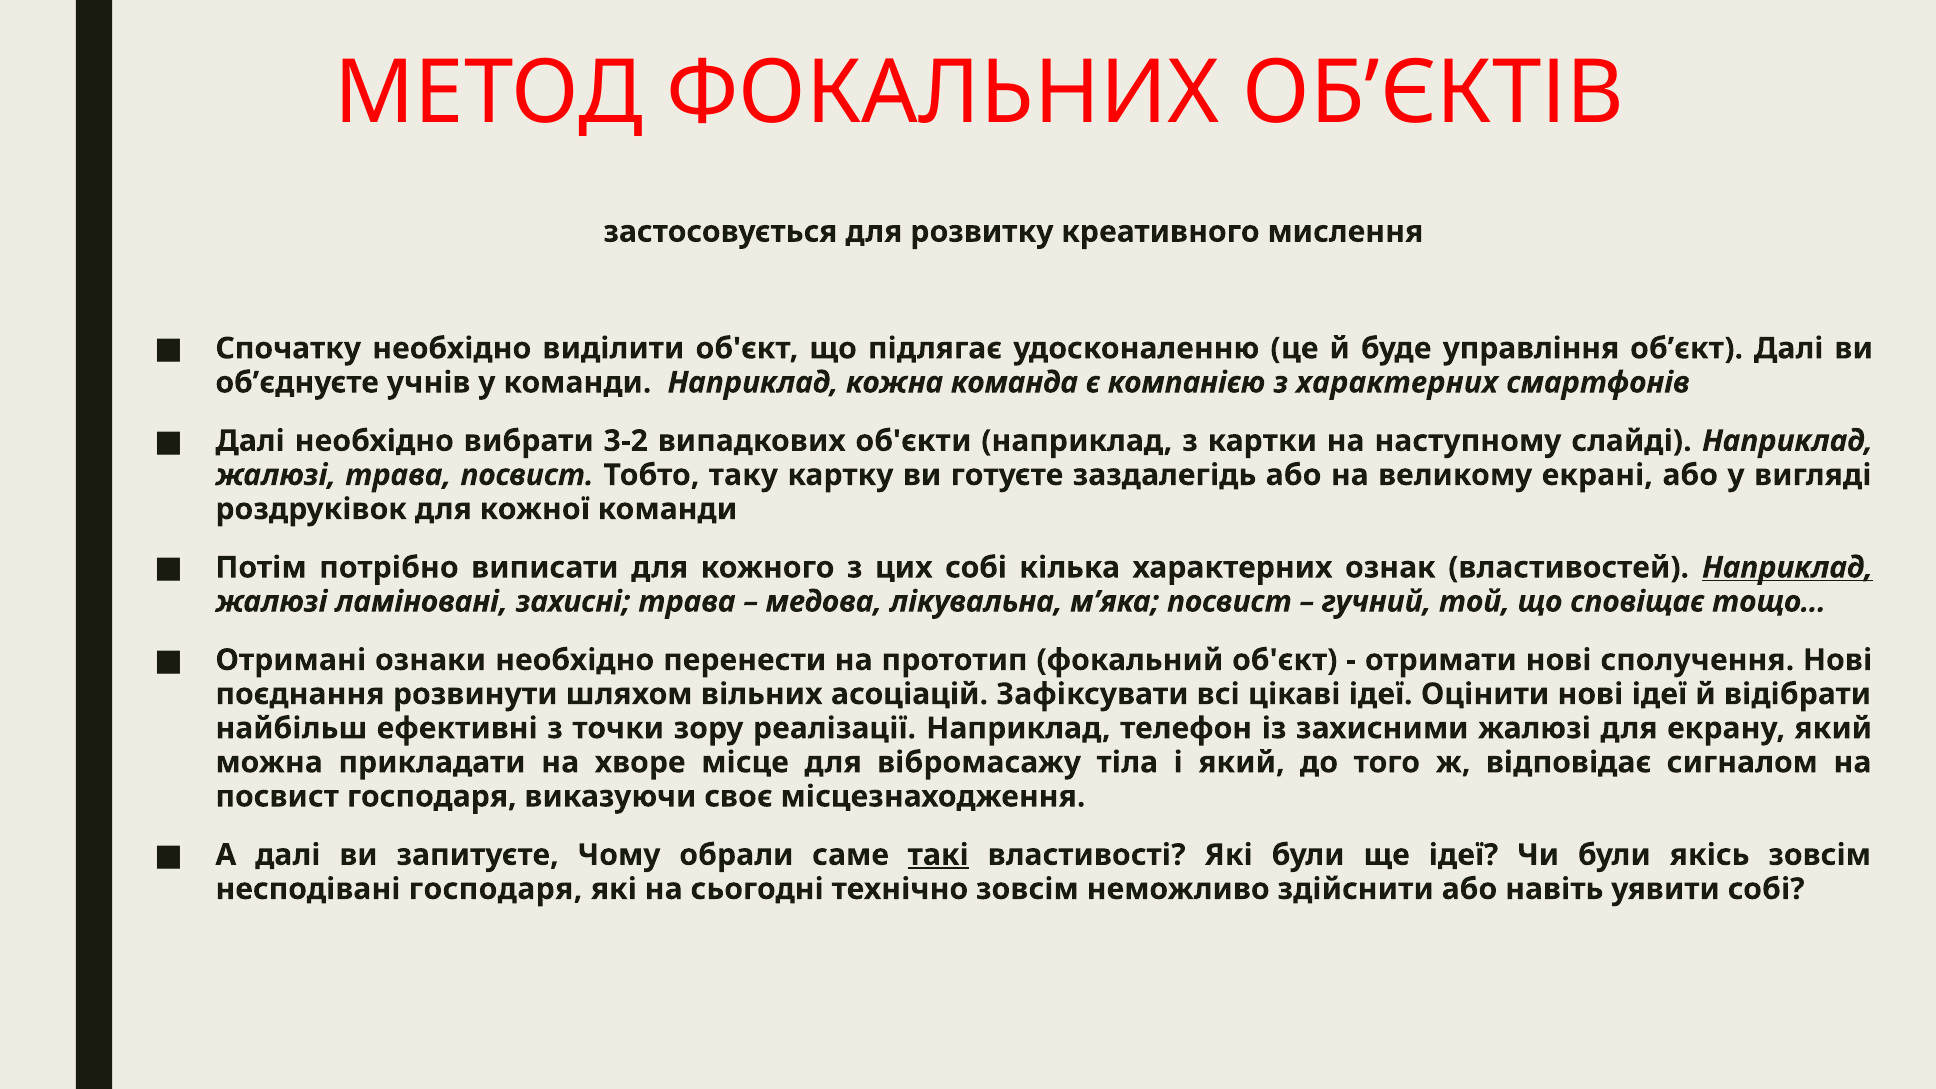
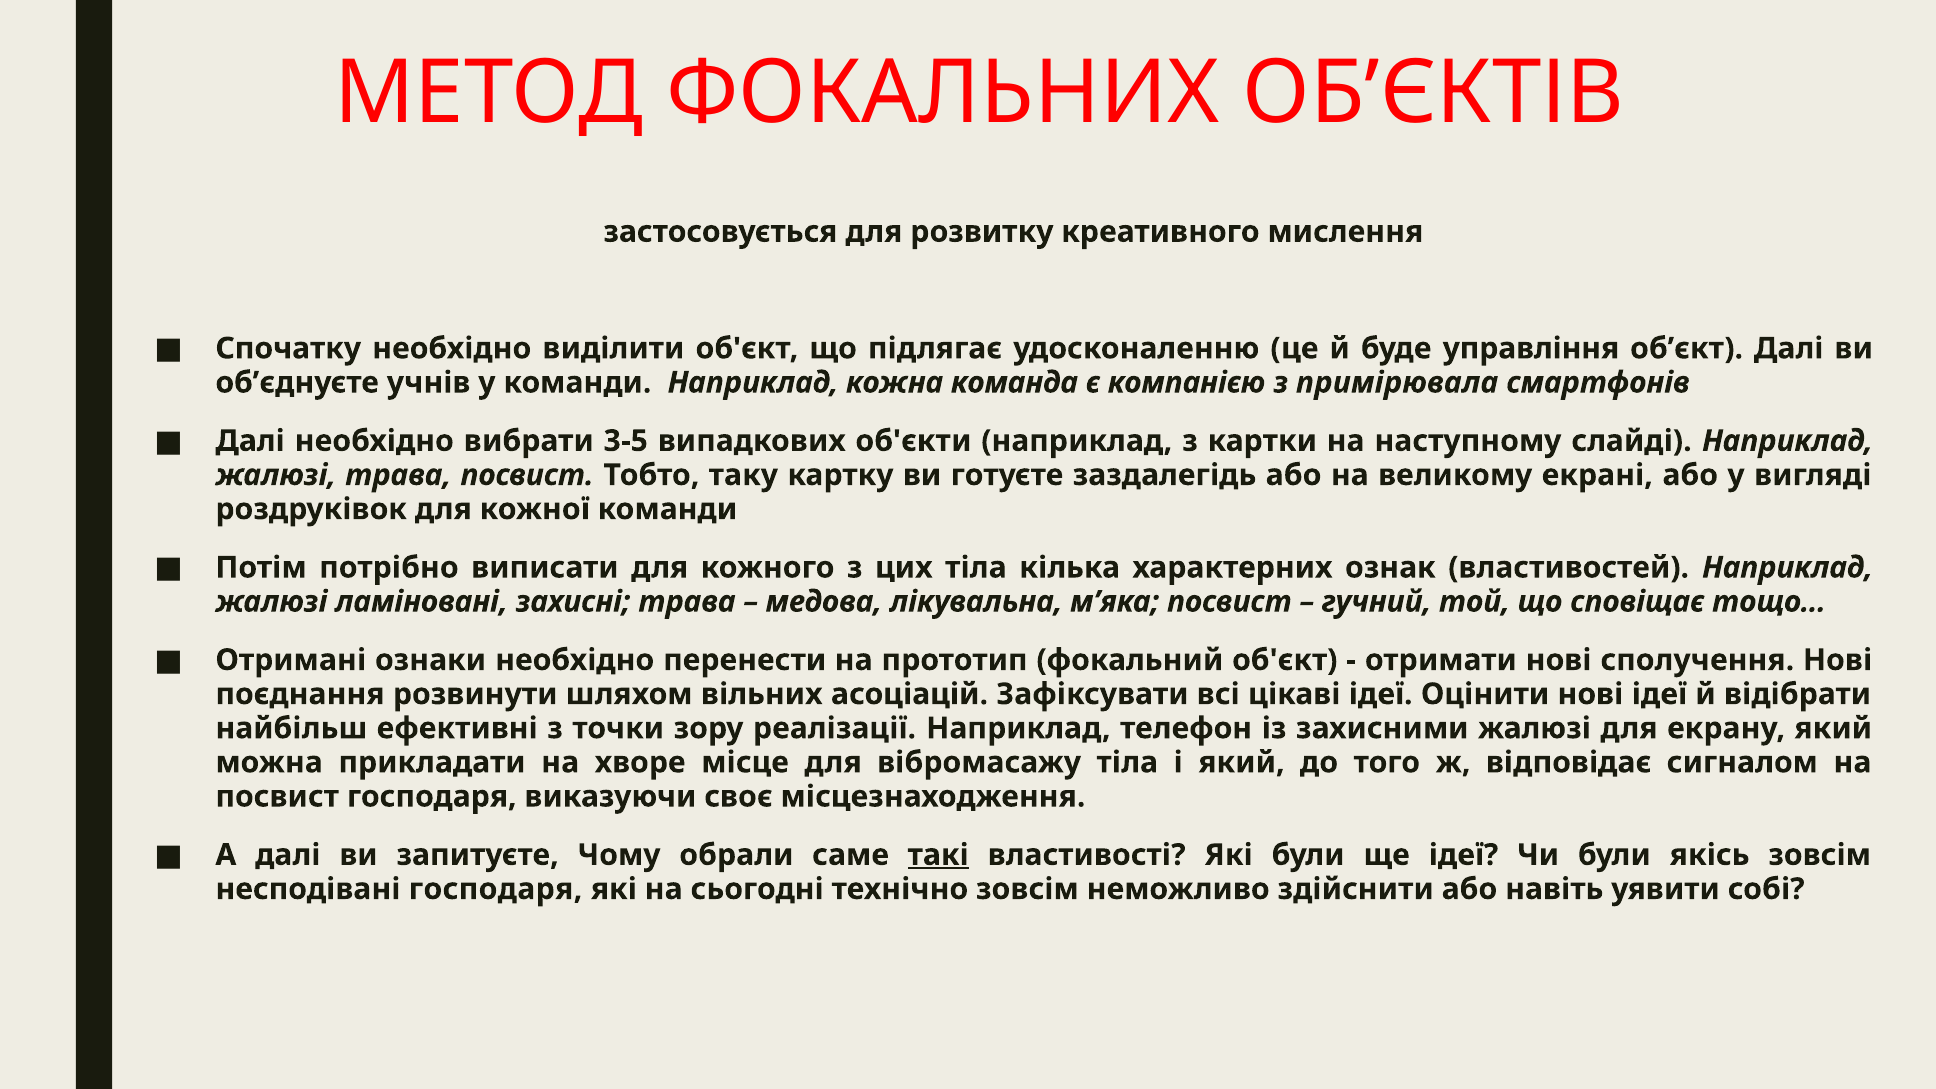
з характерних: характерних -> примірювала
3-2: 3-2 -> 3-5
цих собі: собі -> тіла
Наприклад at (1788, 568) underline: present -> none
